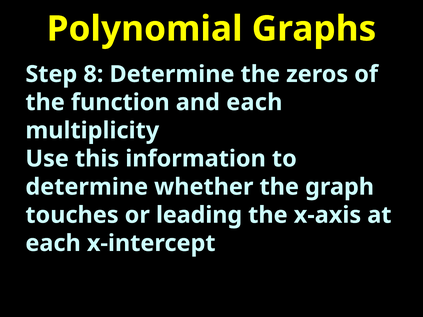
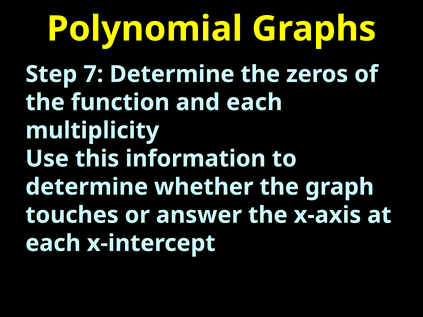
8: 8 -> 7
leading: leading -> answer
